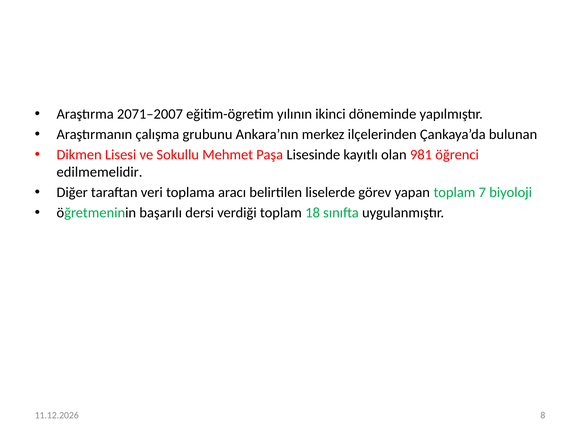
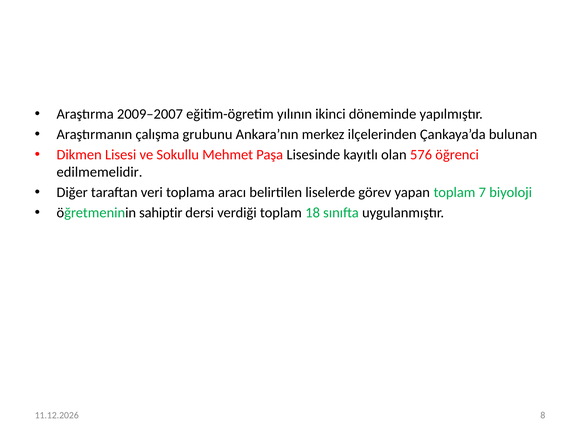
2071–2007: 2071–2007 -> 2009–2007
981: 981 -> 576
başarılı: başarılı -> sahiptir
